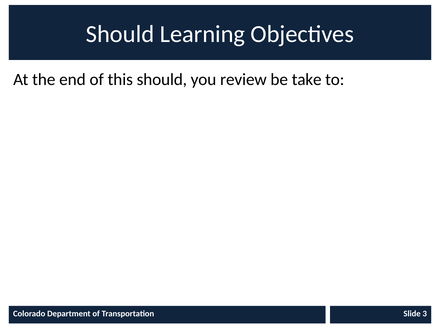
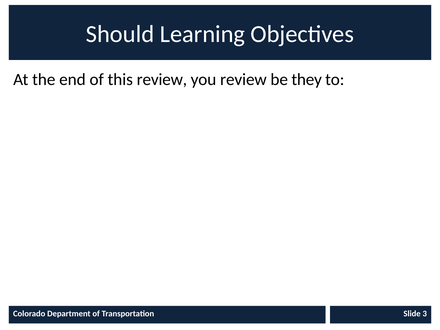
this should: should -> review
take: take -> they
